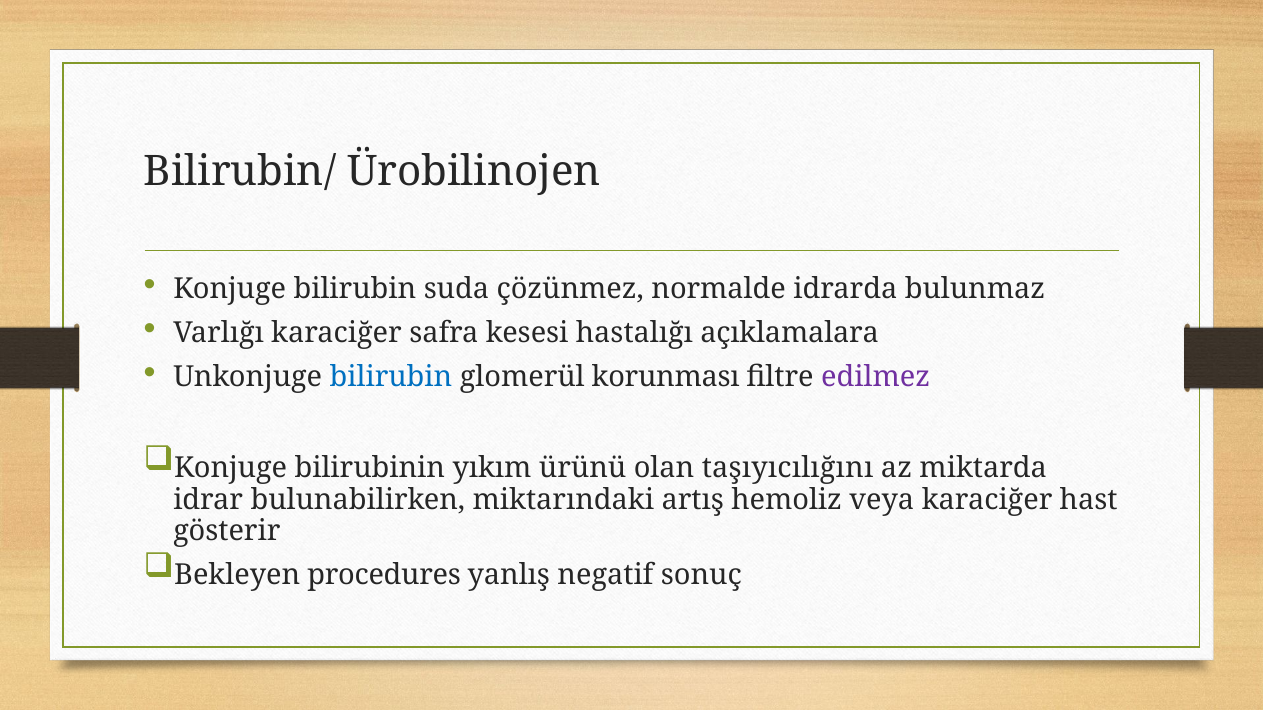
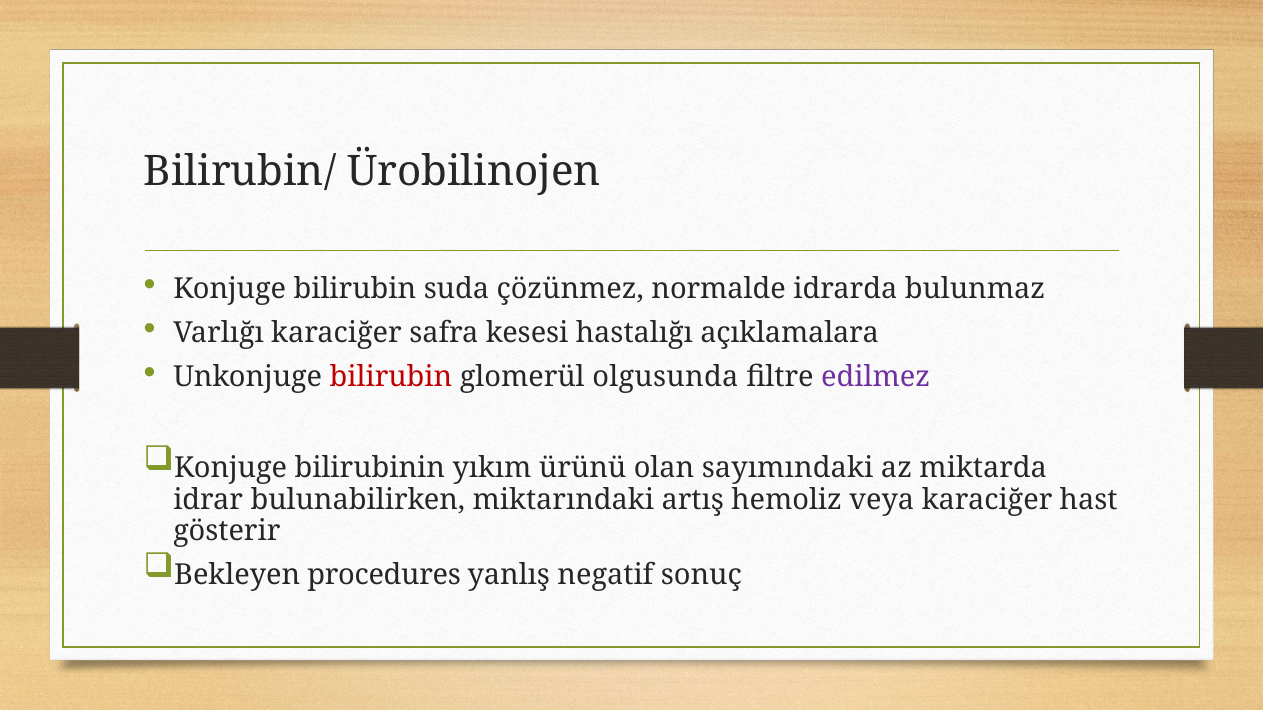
bilirubin at (391, 377) colour: blue -> red
korunması: korunması -> olgusunda
taşıyıcılığını: taşıyıcılığını -> sayımındaki
